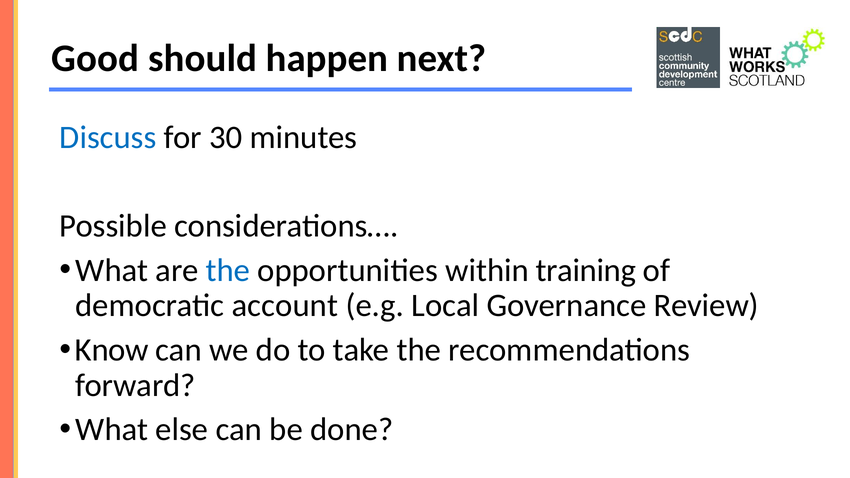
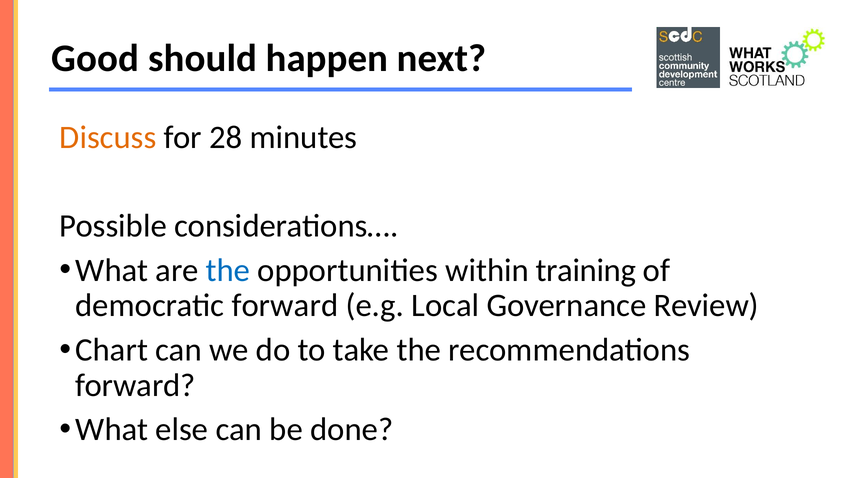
Discuss colour: blue -> orange
30: 30 -> 28
democratic account: account -> forward
Know: Know -> Chart
